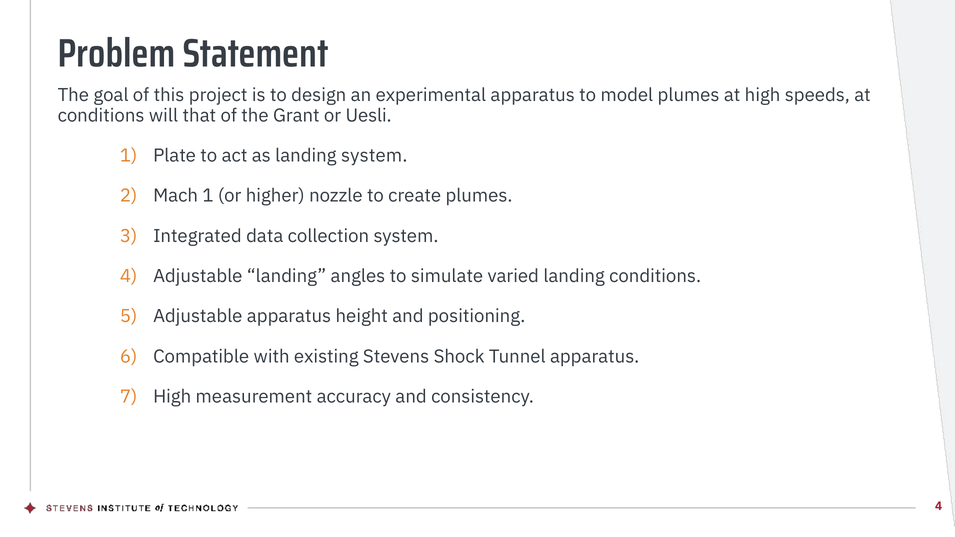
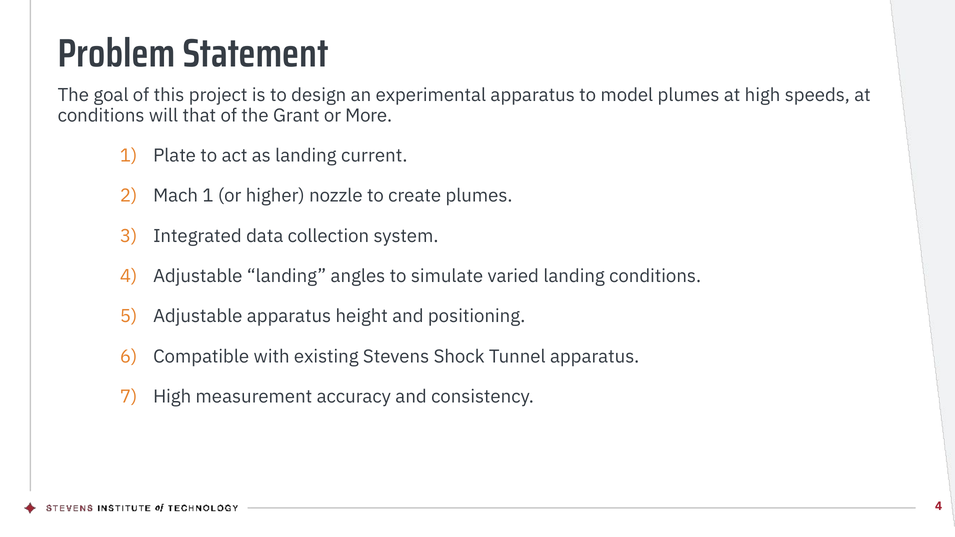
Uesli: Uesli -> More
landing system: system -> current
